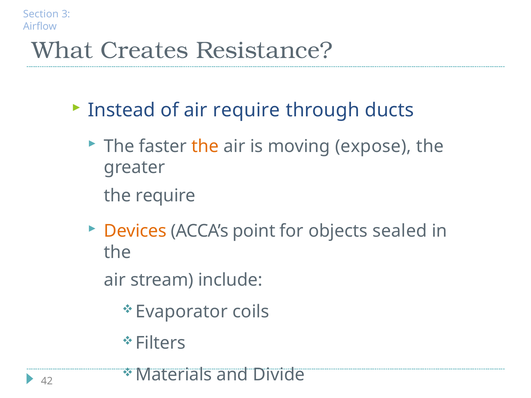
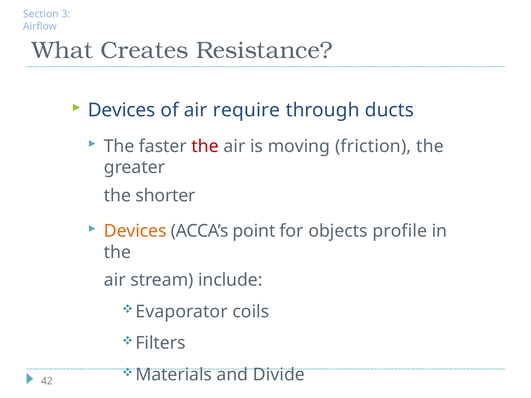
Instead at (122, 110): Instead -> Devices
the at (205, 146) colour: orange -> red
expose: expose -> friction
the require: require -> shorter
sealed: sealed -> profile
